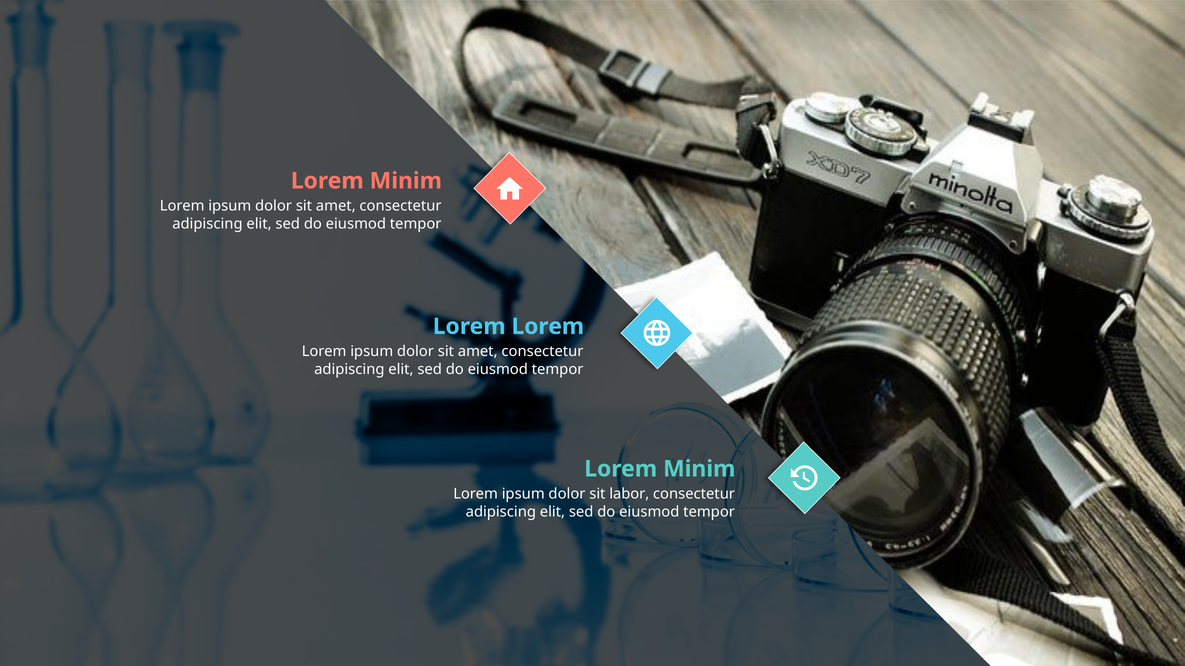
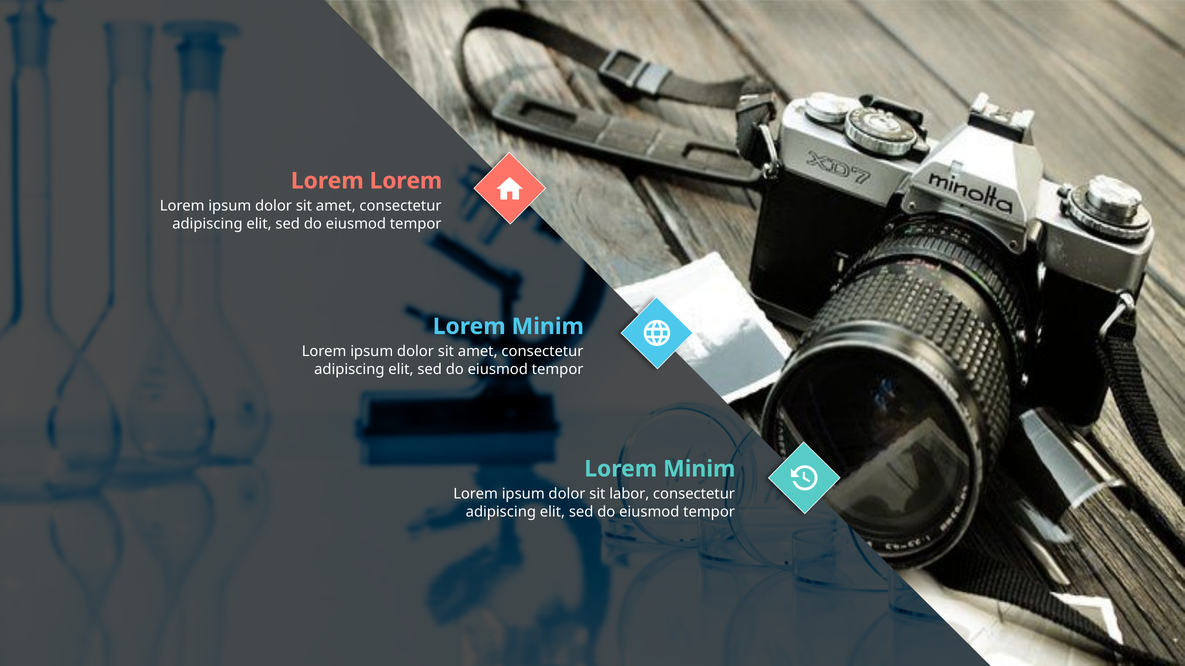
Minim at (406, 181): Minim -> Lorem
Lorem at (548, 327): Lorem -> Minim
